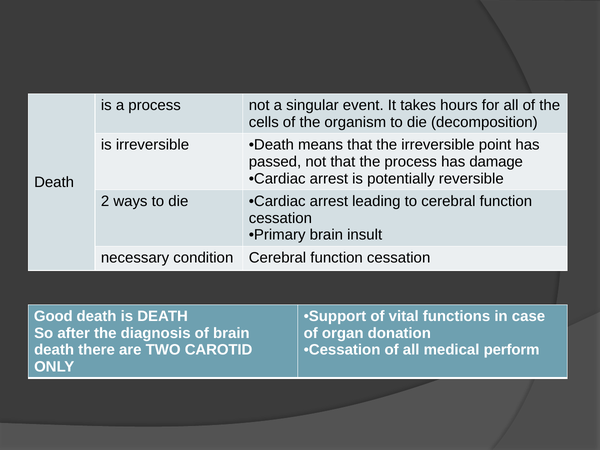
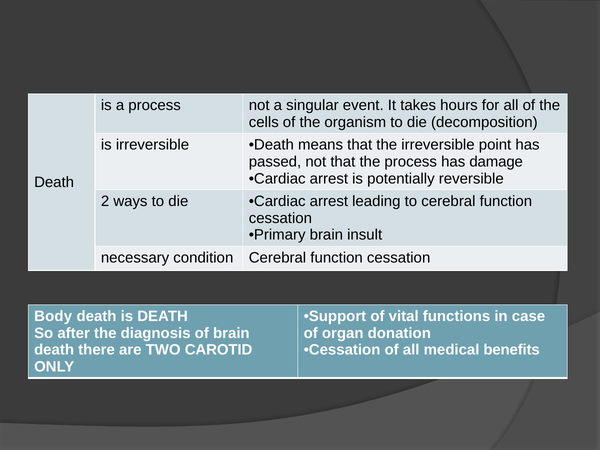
Good: Good -> Body
perform: perform -> benefits
